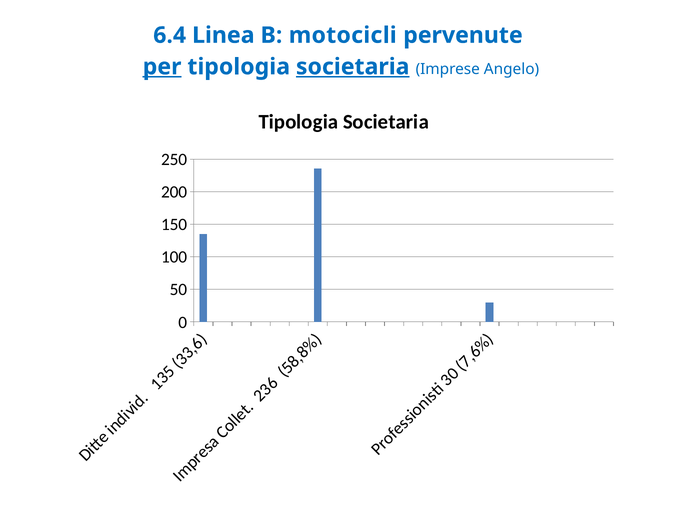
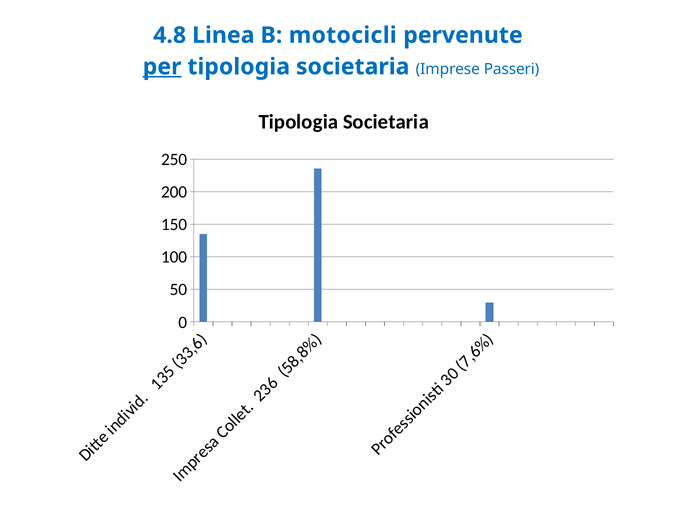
6.4: 6.4 -> 4.8
societaria at (353, 67) underline: present -> none
Angelo: Angelo -> Passeri
